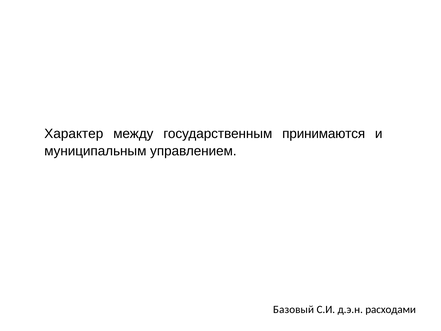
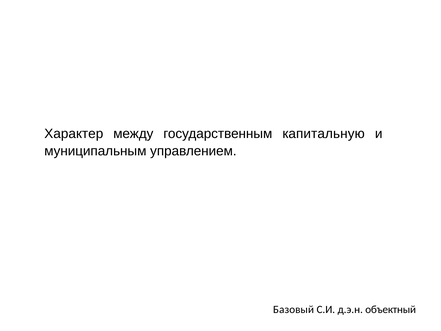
принимаются: принимаются -> капитальную
расходами: расходами -> объектный
